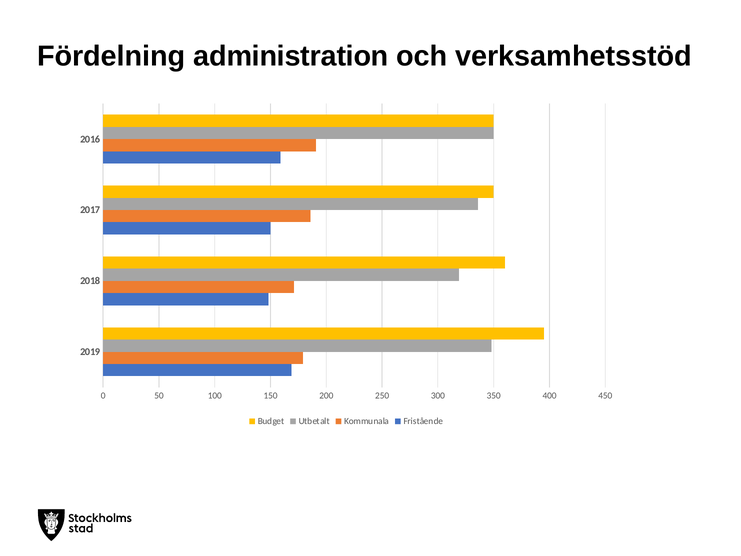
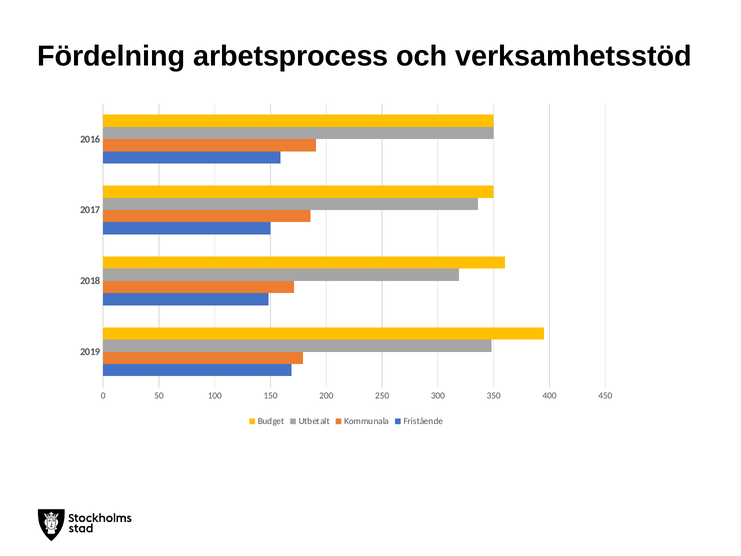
administration: administration -> arbetsprocess
